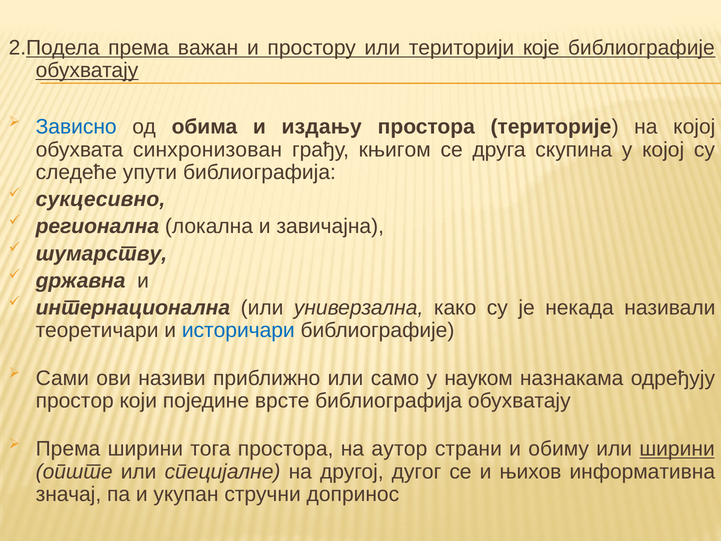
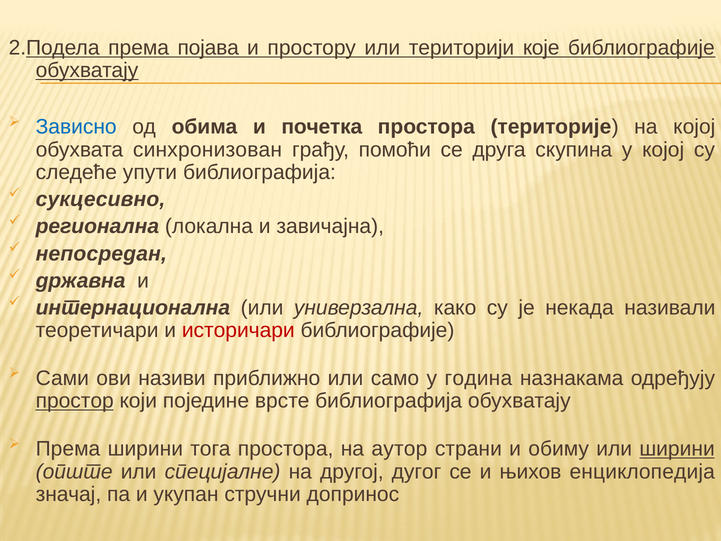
важан: важан -> појава
издању: издању -> почетка
књигом: књигом -> помоћи
шумарству: шумарству -> непосредан
историчари colour: blue -> red
науком: науком -> година
простор underline: none -> present
информативна: информативна -> енциклопедија
